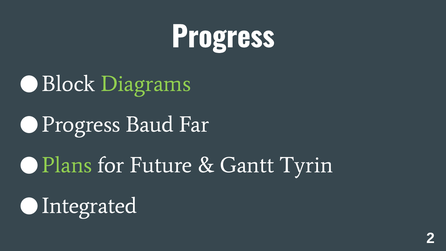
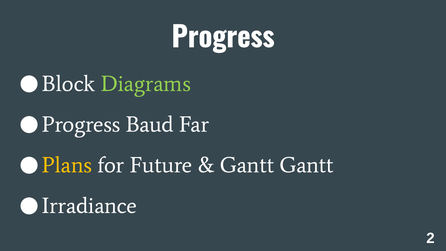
Plans colour: light green -> yellow
Gantt Tyrin: Tyrin -> Gantt
Integrated: Integrated -> Irradiance
